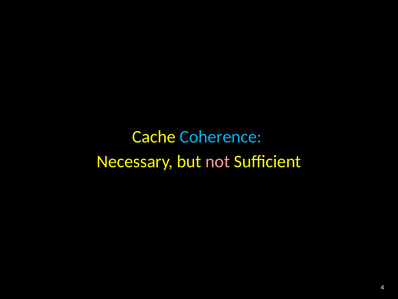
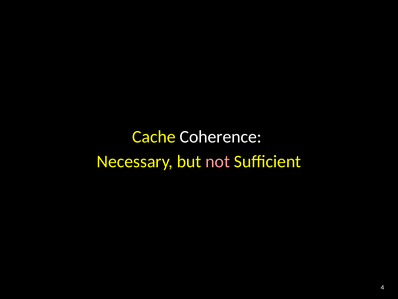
Coherence colour: light blue -> white
